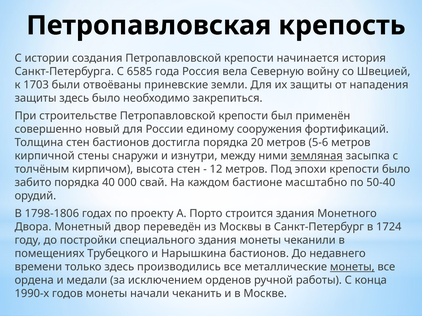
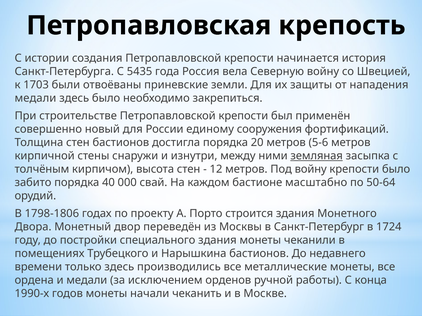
6585: 6585 -> 5435
защиты at (36, 98): защиты -> медали
Под эпохи: эпохи -> войну
50-40: 50-40 -> 50-64
монеты at (352, 267) underline: present -> none
